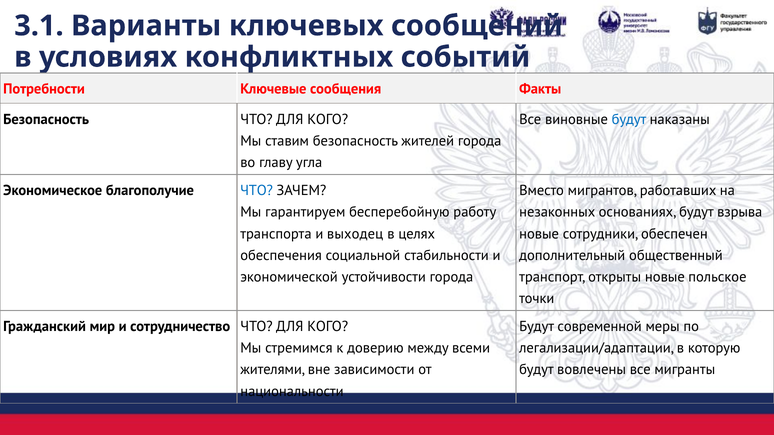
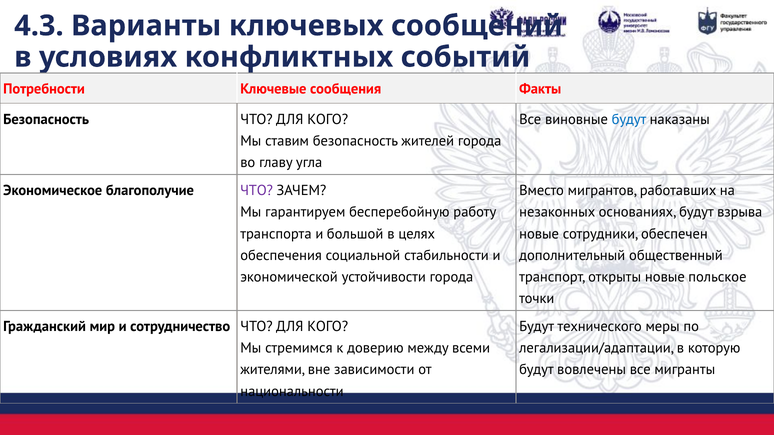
3.1: 3.1 -> 4.3
ЧТО at (257, 191) colour: blue -> purple
выходец: выходец -> большой
современной: современной -> технического
